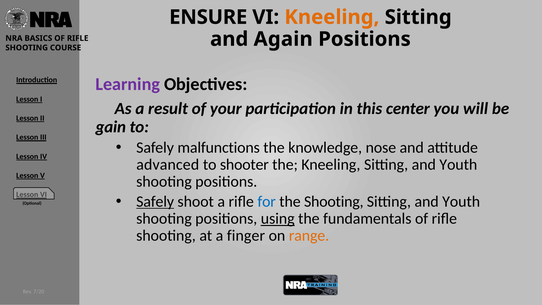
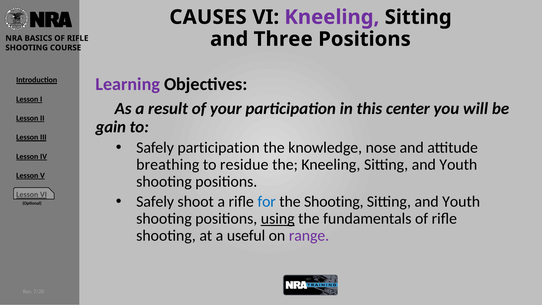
ENSURE: ENSURE -> CAUSES
Kneeling at (332, 17) colour: orange -> purple
Again: Again -> Three
Safely malfunctions: malfunctions -> participation
advanced: advanced -> breathing
shooter: shooter -> residue
Safely at (155, 201) underline: present -> none
finger: finger -> useful
range colour: orange -> purple
